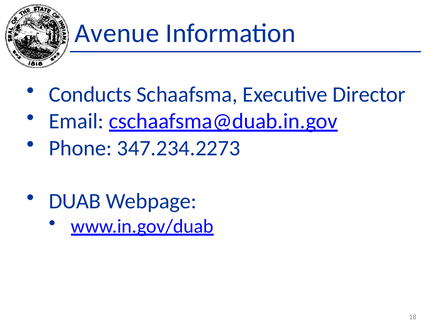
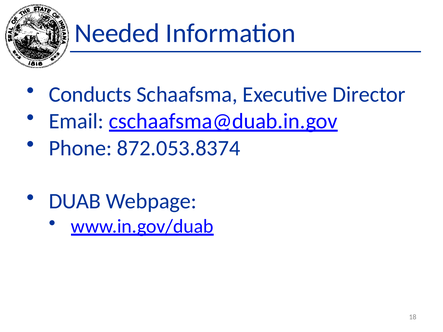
Avenue: Avenue -> Needed
347.234.2273: 347.234.2273 -> 872.053.8374
